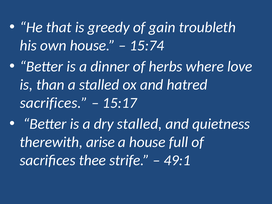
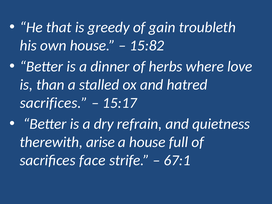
15:74: 15:74 -> 15:82
dry stalled: stalled -> refrain
thee: thee -> face
49:1: 49:1 -> 67:1
